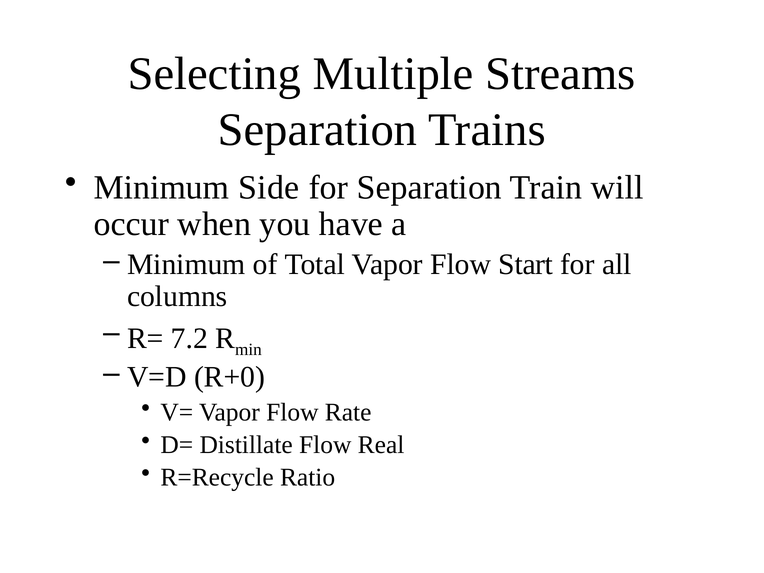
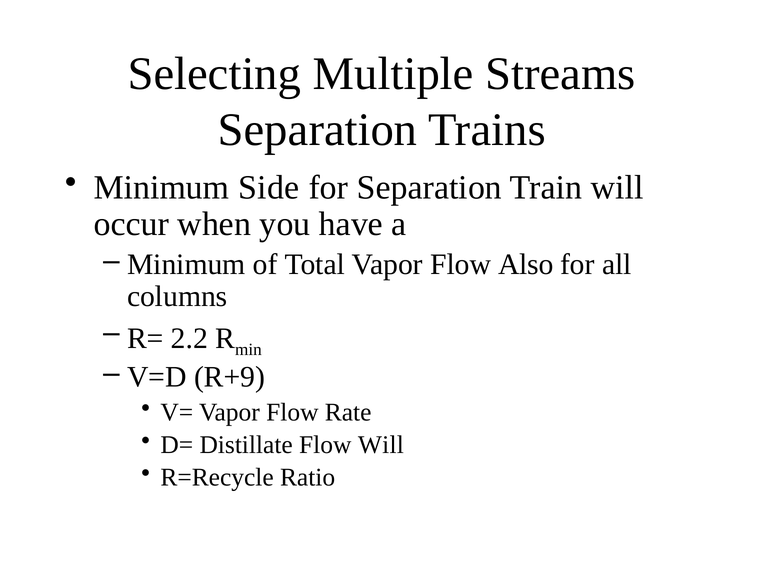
Start: Start -> Also
7.2: 7.2 -> 2.2
R+0: R+0 -> R+9
Flow Real: Real -> Will
